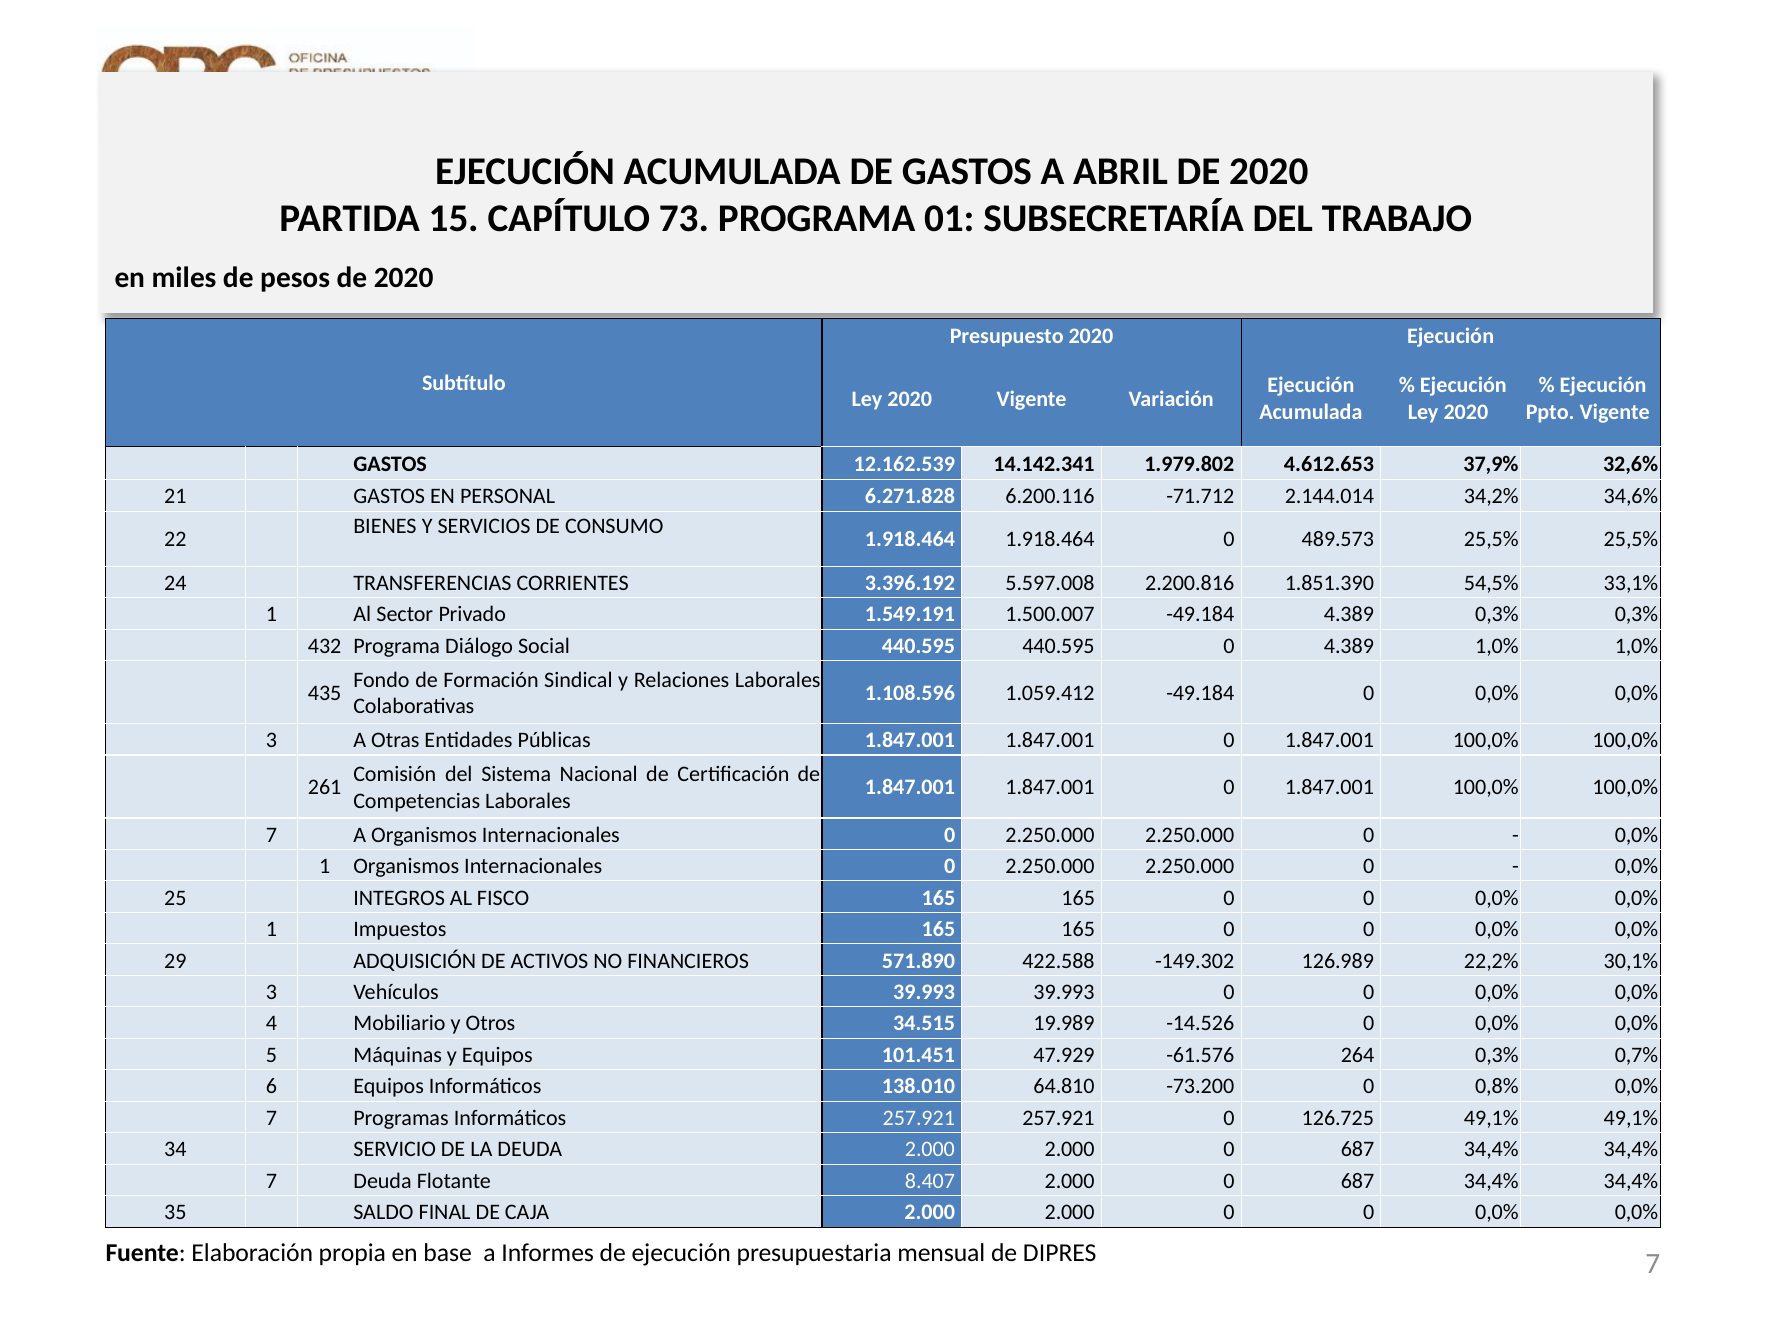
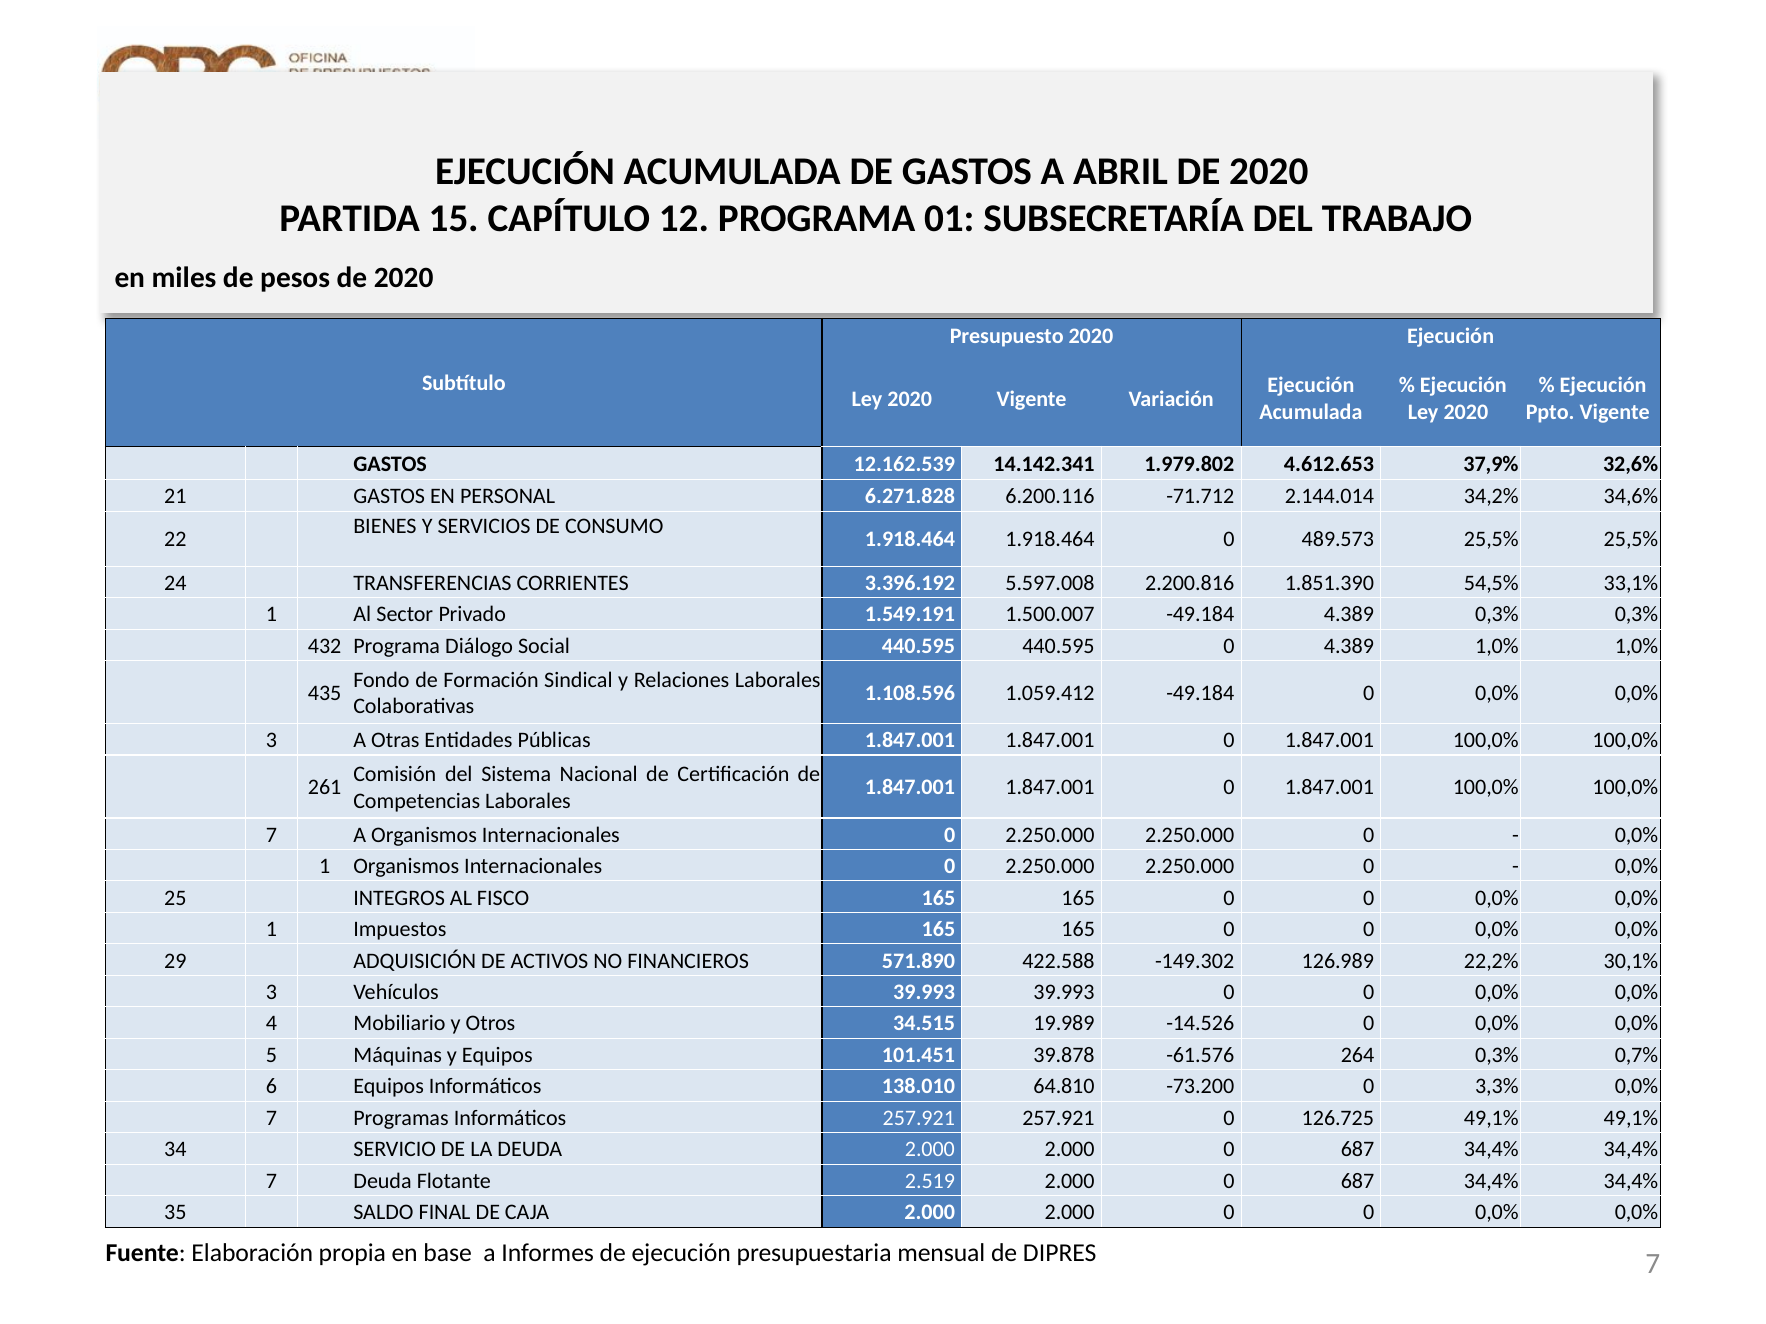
73: 73 -> 12
47.929: 47.929 -> 39.878
0,8%: 0,8% -> 3,3%
8.407: 8.407 -> 2.519
